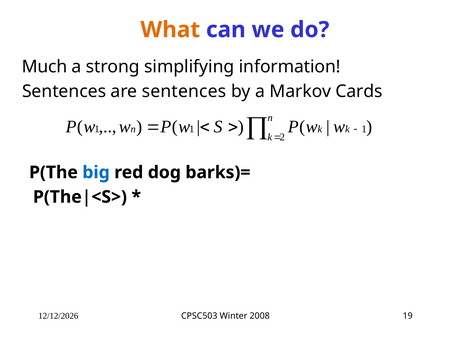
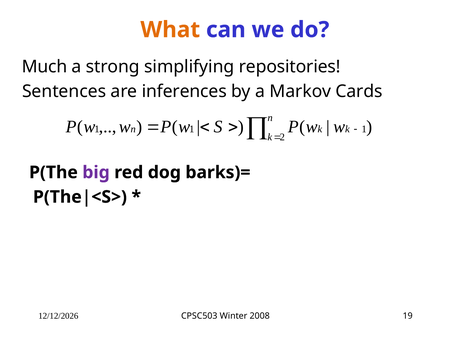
information: information -> repositories
are sentences: sentences -> inferences
big colour: blue -> purple
